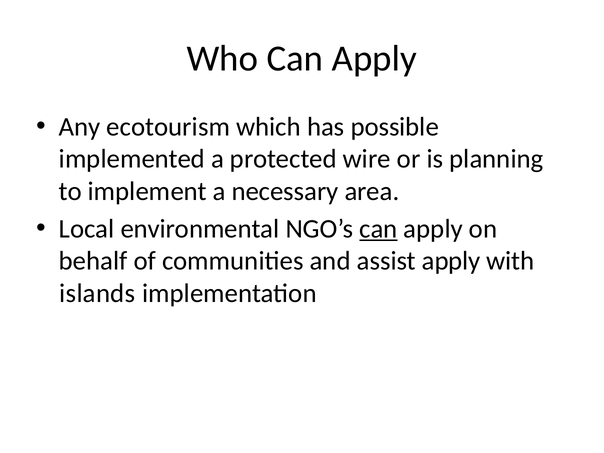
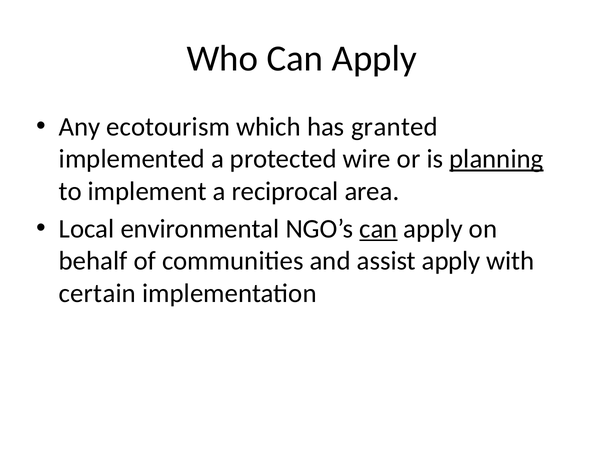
possible: possible -> granted
planning underline: none -> present
necessary: necessary -> reciprocal
islands: islands -> certain
